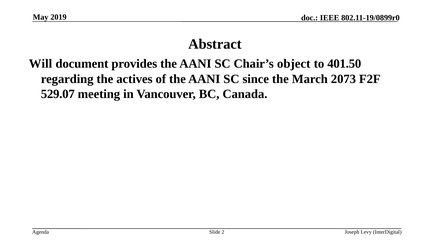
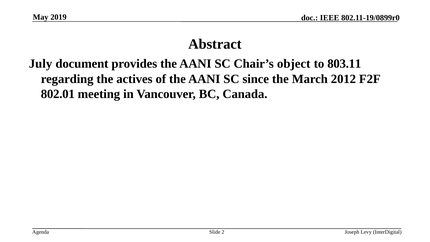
Will: Will -> July
401.50: 401.50 -> 803.11
2073: 2073 -> 2012
529.07: 529.07 -> 802.01
